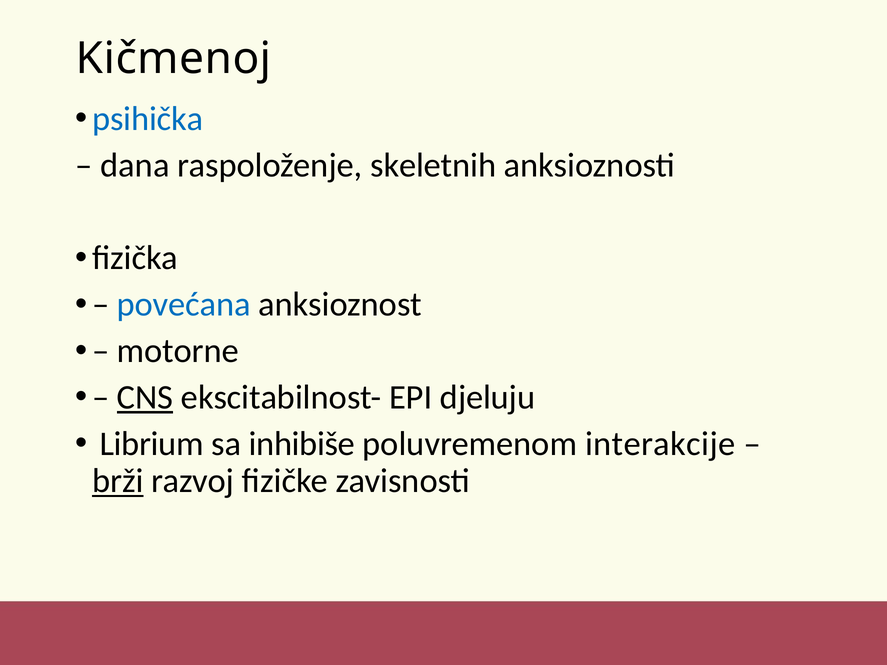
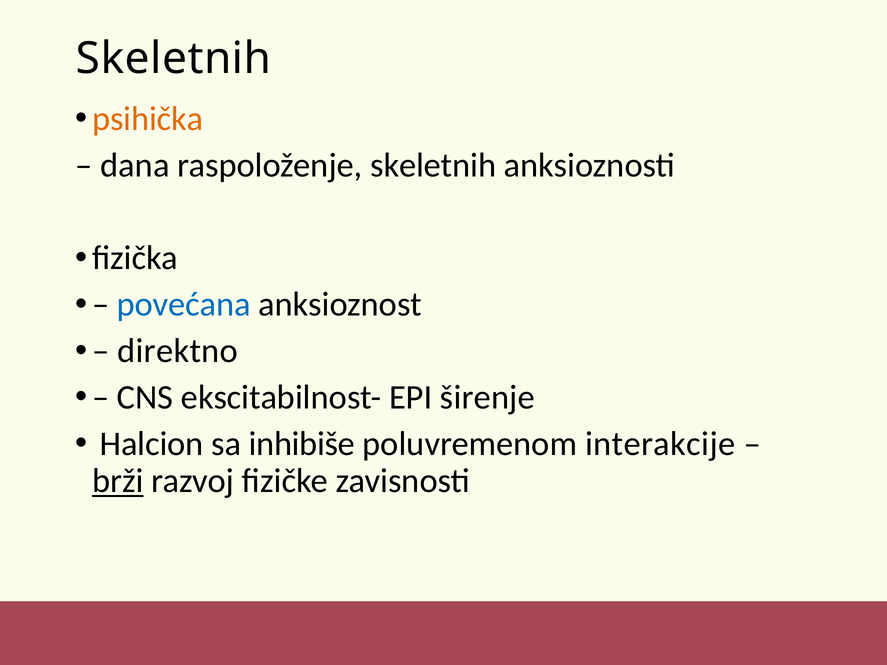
Kičmenoj at (173, 59): Kičmenoj -> Skeletnih
psihička colour: blue -> orange
motorne: motorne -> direktno
CNS underline: present -> none
djeluju: djeluju -> širenje
Librium: Librium -> Halcion
